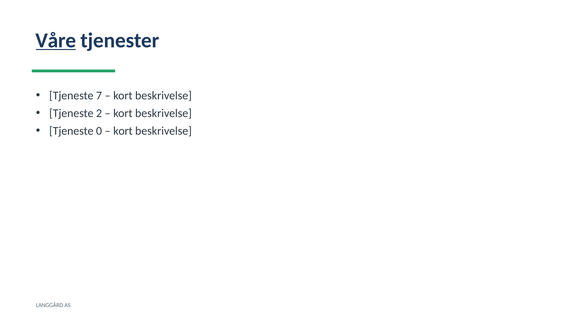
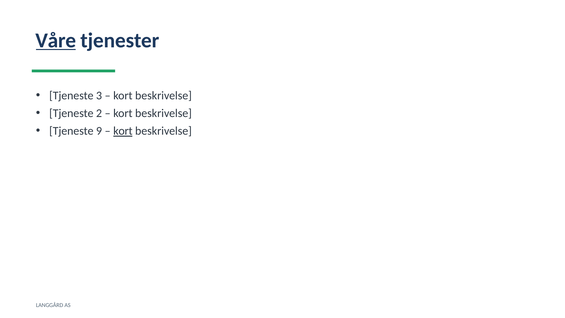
7: 7 -> 3
0: 0 -> 9
kort at (123, 131) underline: none -> present
